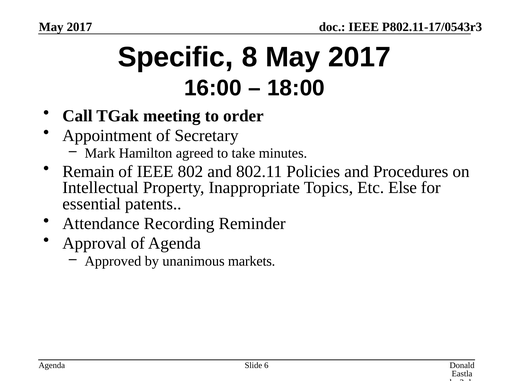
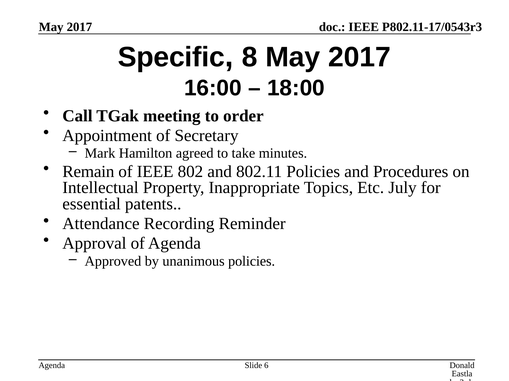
Else: Else -> July
unanimous markets: markets -> policies
